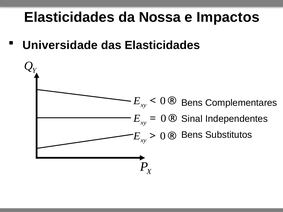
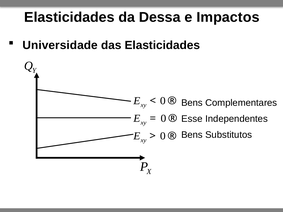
Nossa: Nossa -> Dessa
Sinal: Sinal -> Esse
